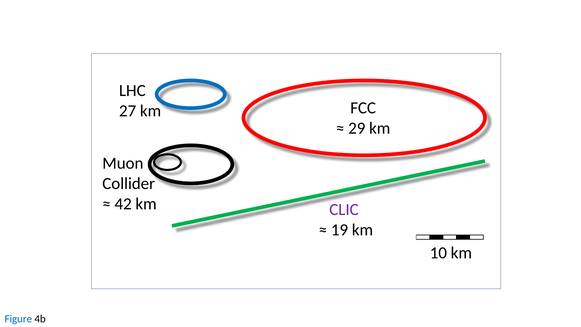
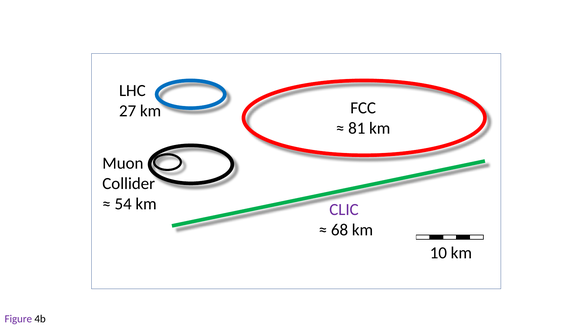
29: 29 -> 81
42: 42 -> 54
19: 19 -> 68
Figure colour: blue -> purple
